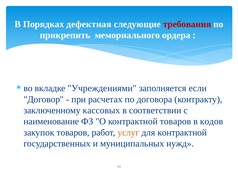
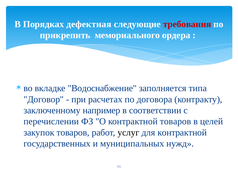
Учреждениями: Учреждениями -> Водоснабжение
если: если -> типа
кассовых: кассовых -> например
наименование: наименование -> перечислении
кодов: кодов -> целей
услуг colour: orange -> black
